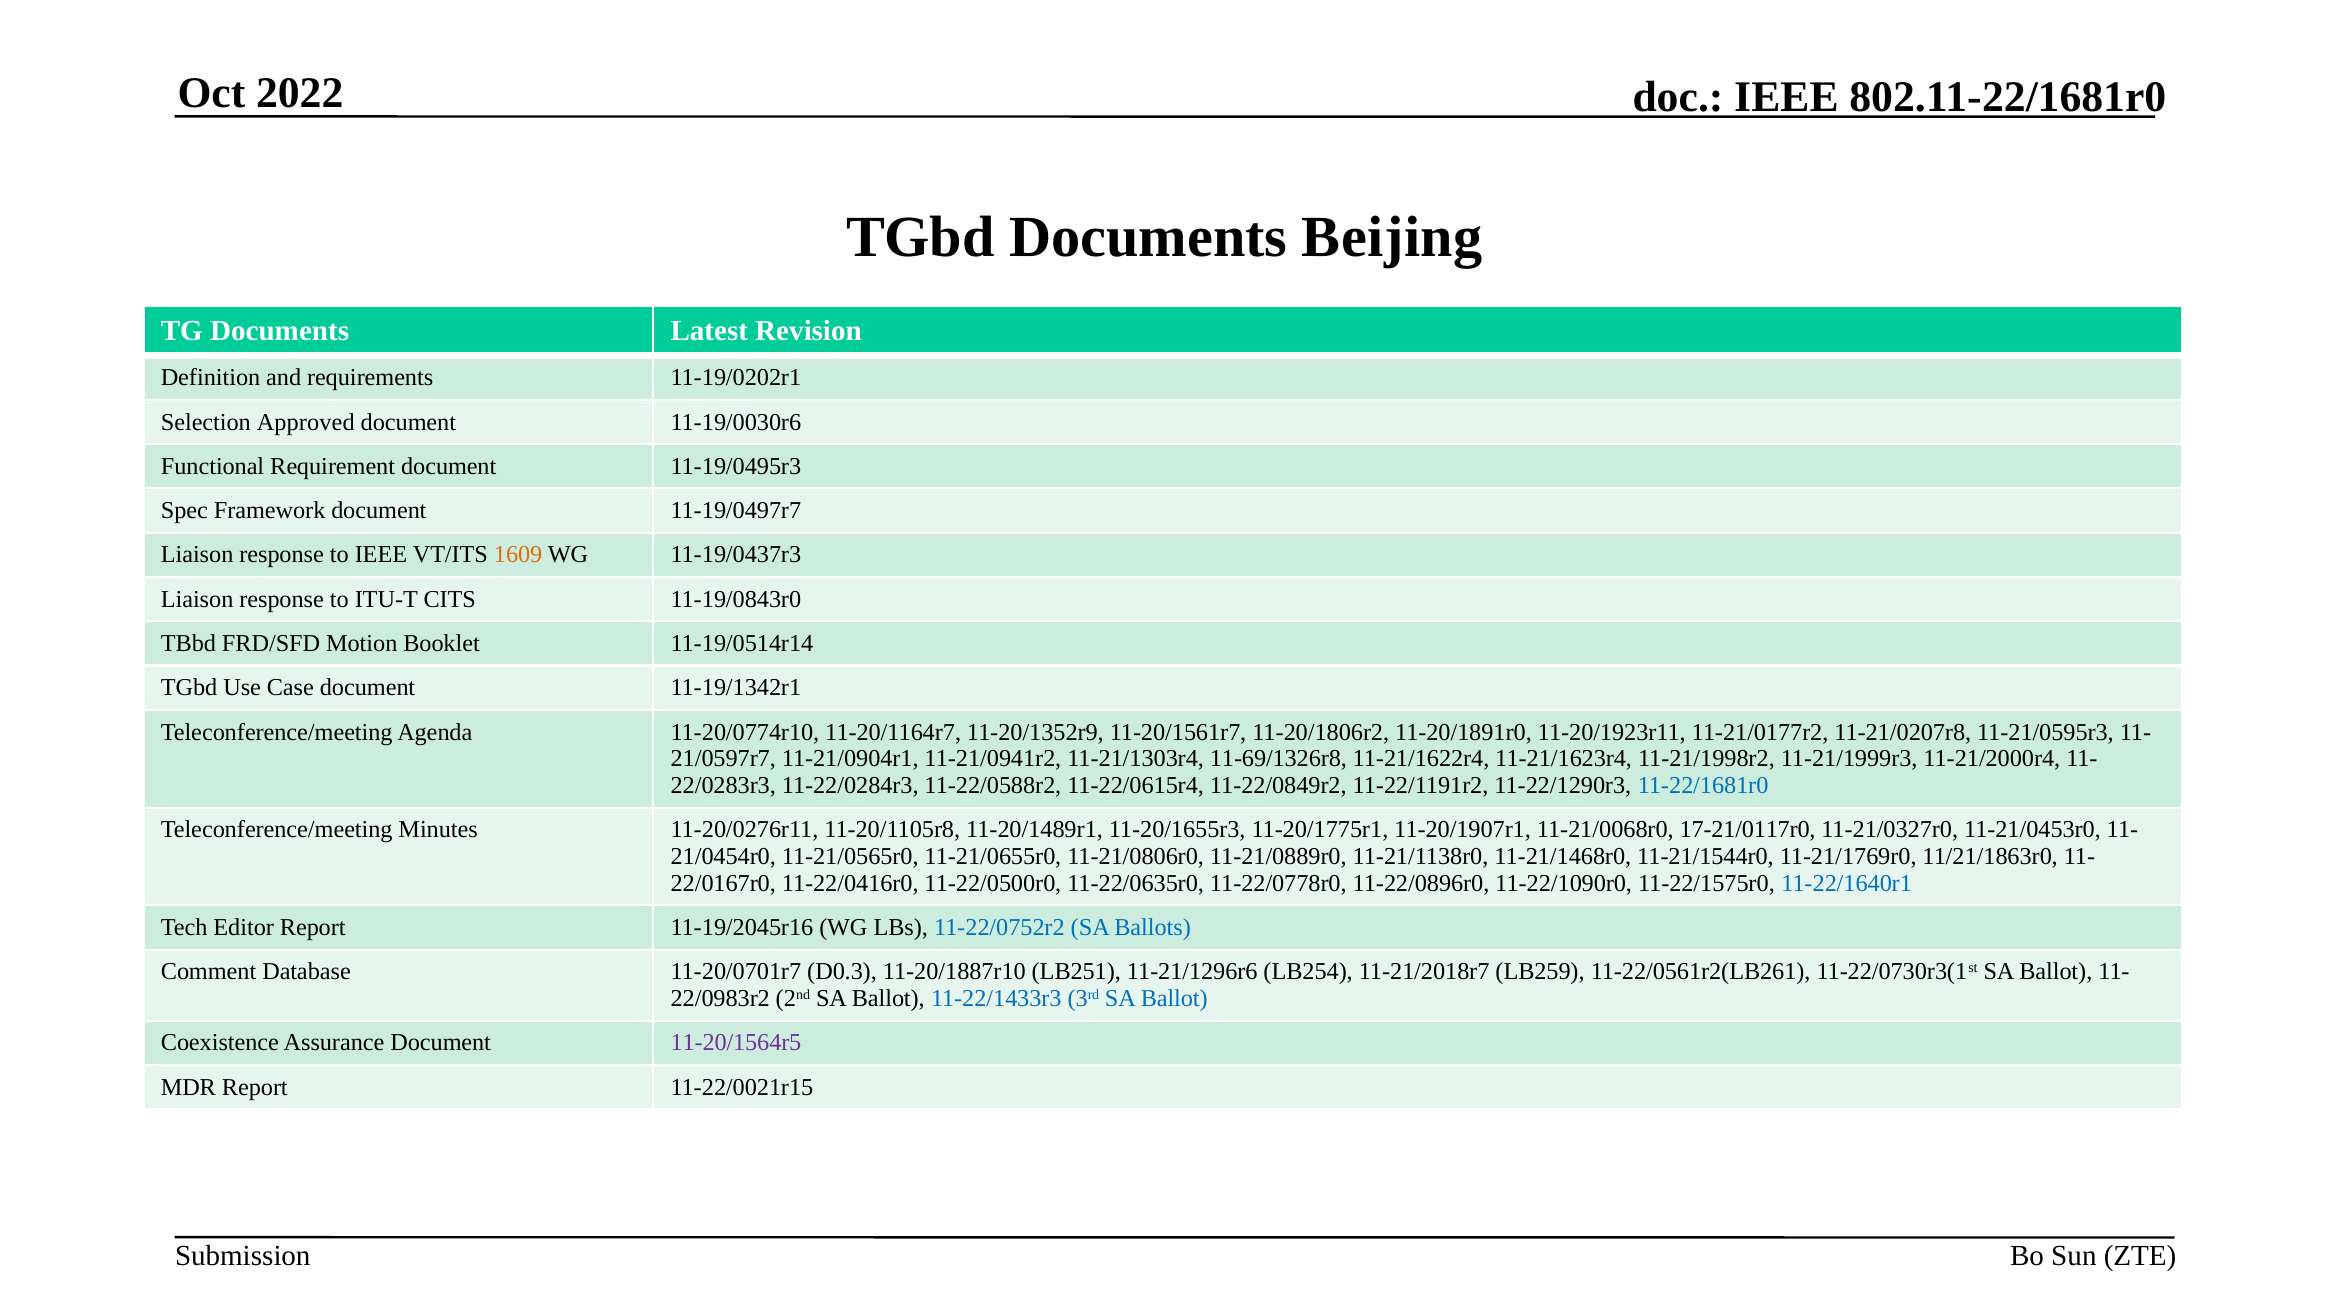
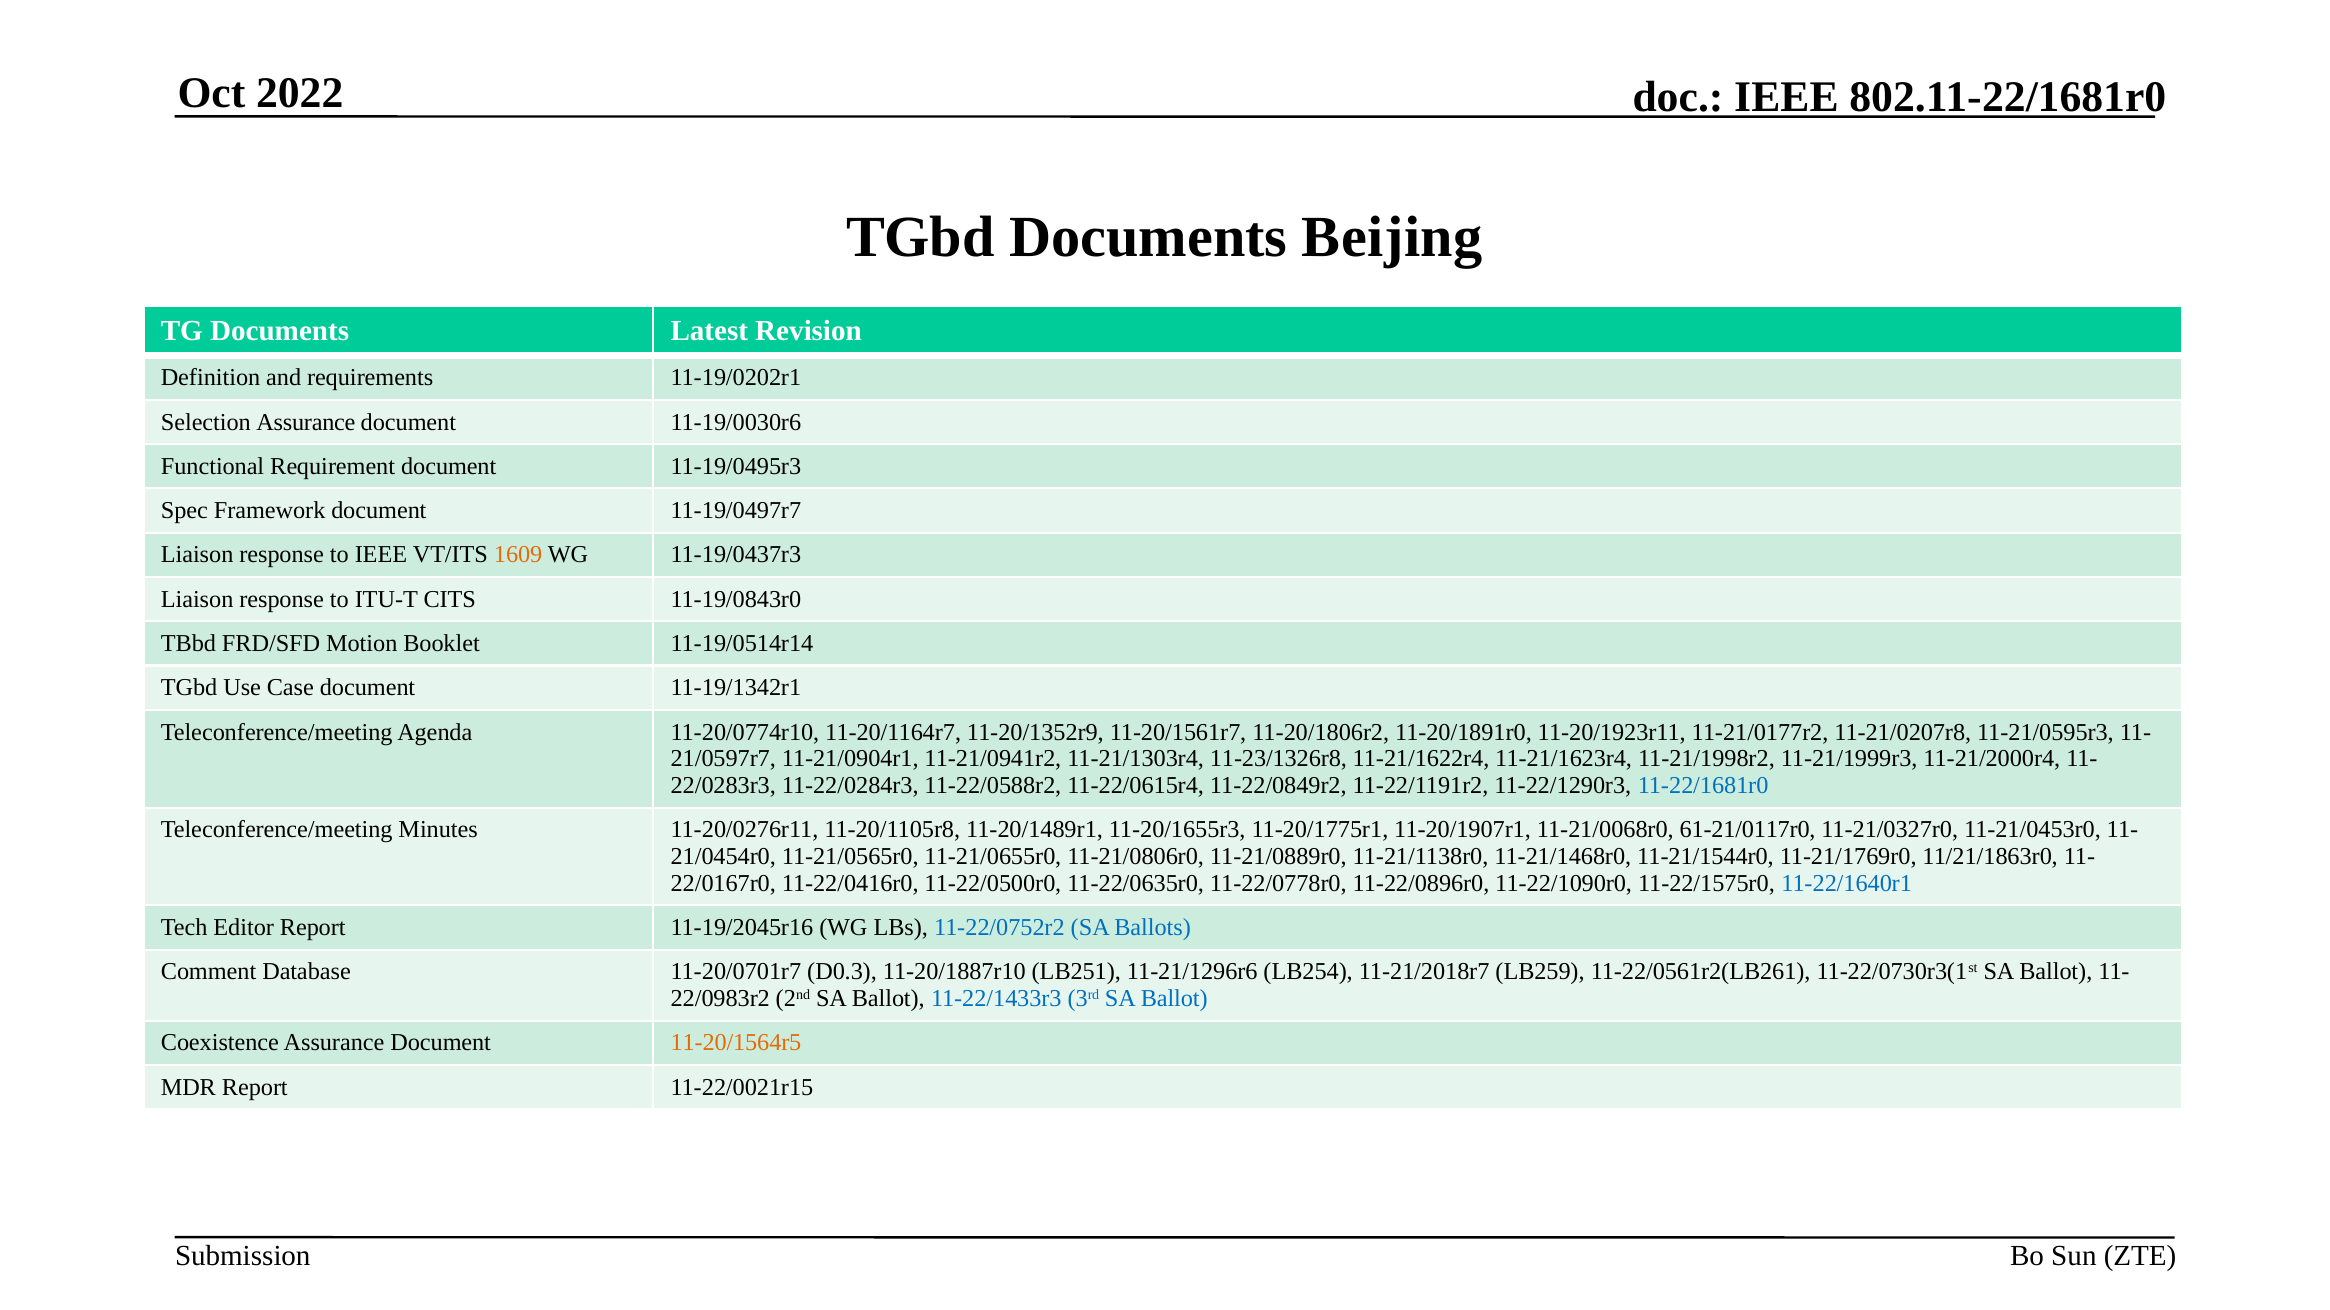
Selection Approved: Approved -> Assurance
11-69/1326r8: 11-69/1326r8 -> 11-23/1326r8
17-21/0117r0: 17-21/0117r0 -> 61-21/0117r0
11-20/1564r5 colour: purple -> orange
